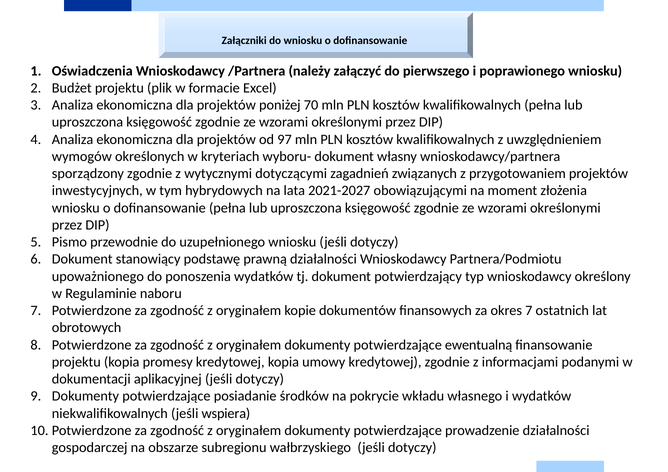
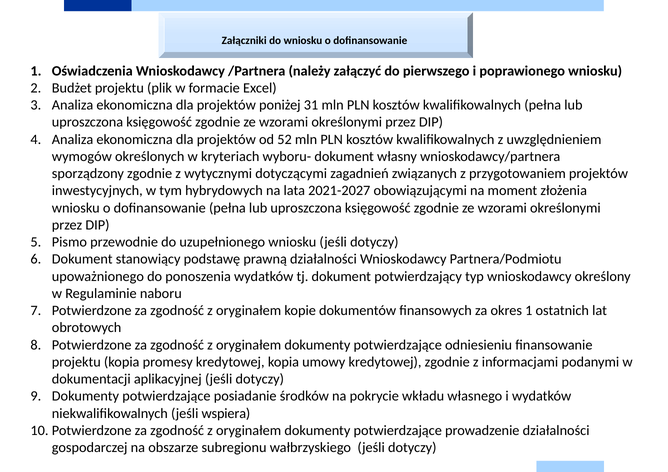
70: 70 -> 31
97: 97 -> 52
okres 7: 7 -> 1
ewentualną: ewentualną -> odniesieniu
